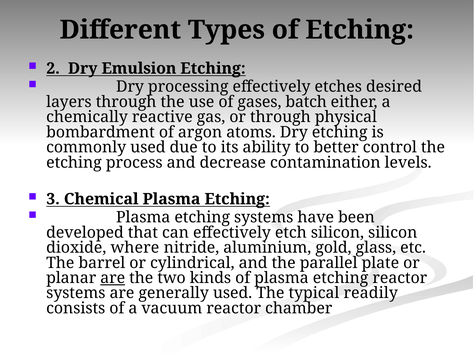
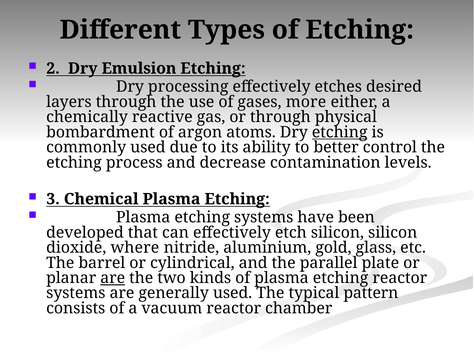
batch: batch -> more
etching at (340, 132) underline: none -> present
readily: readily -> pattern
